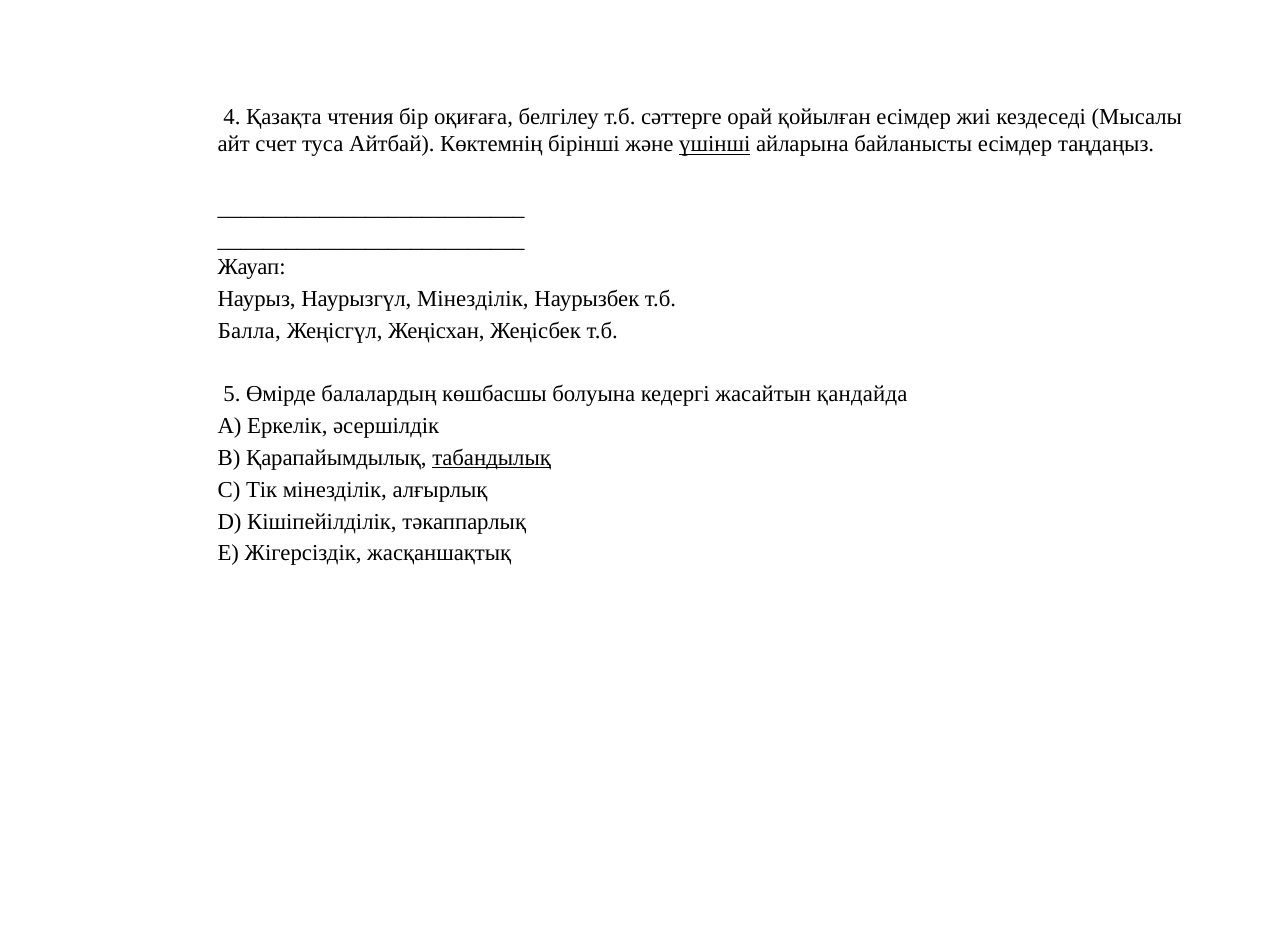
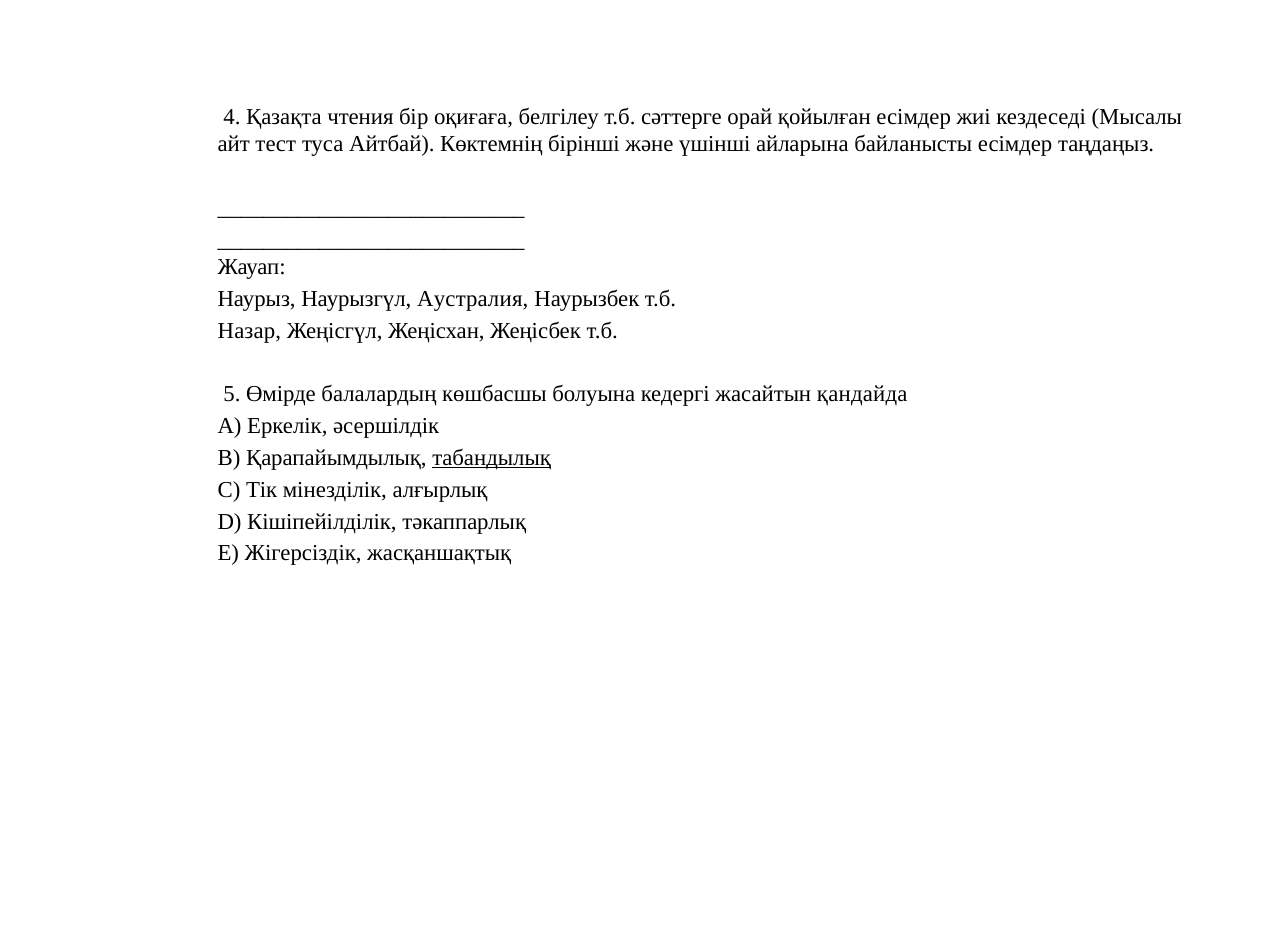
счет: счет -> тест
үшінші underline: present -> none
Наурызгүл Мінезділік: Мінезділік -> Аустралия
Балла: Балла -> Назар
